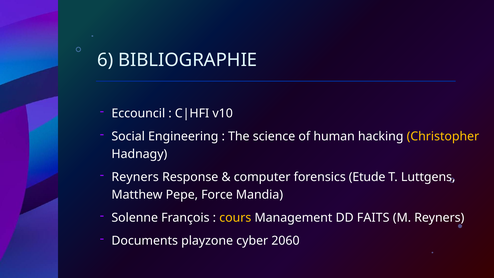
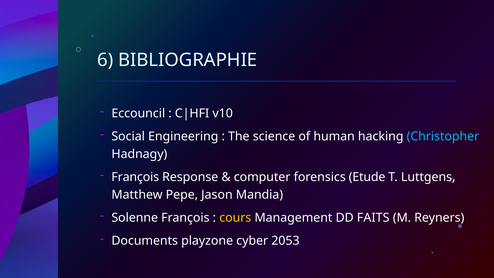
Christopher colour: yellow -> light blue
Reyners at (135, 177): Reyners -> François
Force: Force -> Jason
2060: 2060 -> 2053
